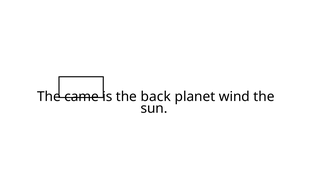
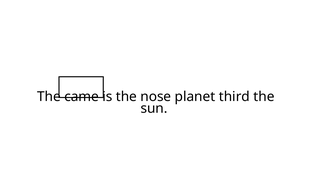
back: back -> nose
wind: wind -> third
